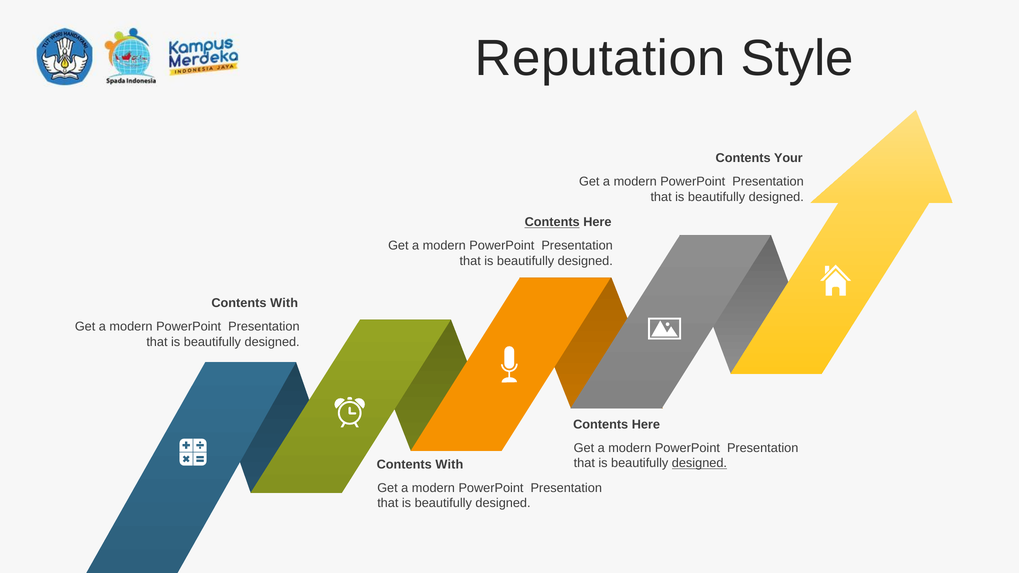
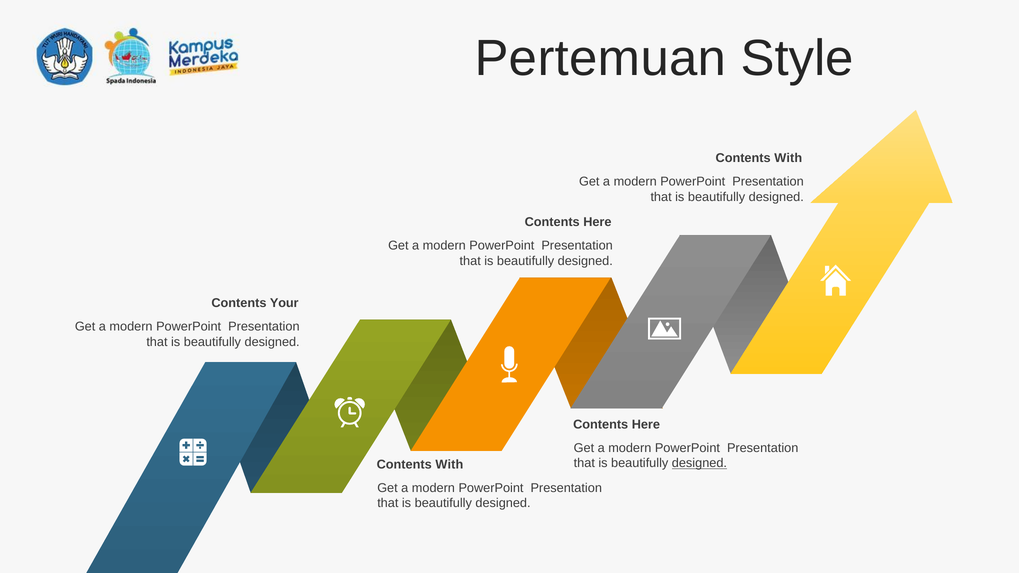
Reputation: Reputation -> Pertemuan
Your at (788, 158): Your -> With
Contents at (552, 222) underline: present -> none
With at (284, 303): With -> Your
